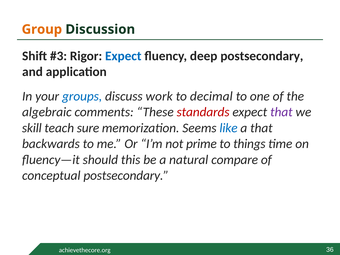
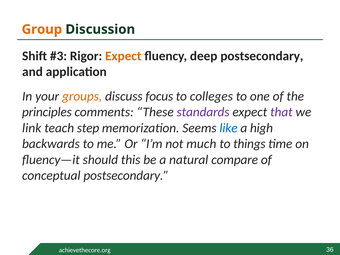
Expect at (123, 56) colour: blue -> orange
groups colour: blue -> orange
work: work -> focus
decimal: decimal -> colleges
algebraic: algebraic -> principles
standards colour: red -> purple
skill: skill -> link
sure: sure -> step
a that: that -> high
prime: prime -> much
